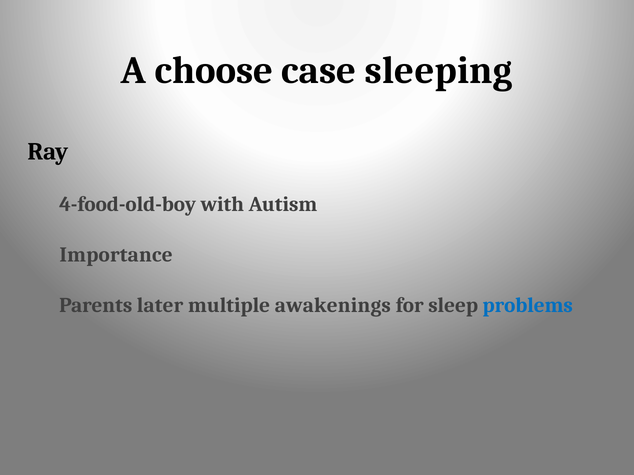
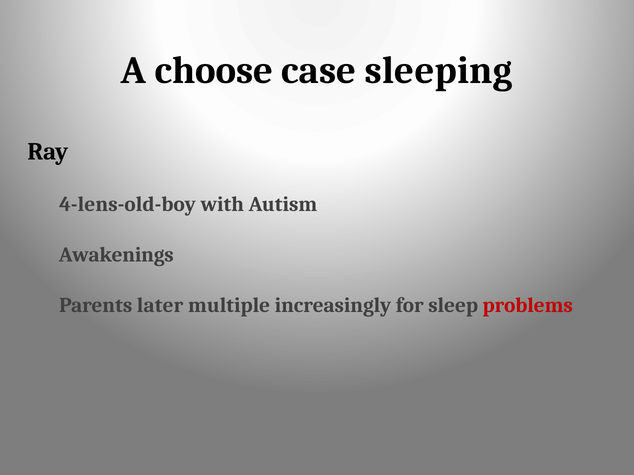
4-food-old-boy: 4-food-old-boy -> 4-lens-old-boy
Importance: Importance -> Awakenings
awakenings: awakenings -> increasingly
problems colour: blue -> red
